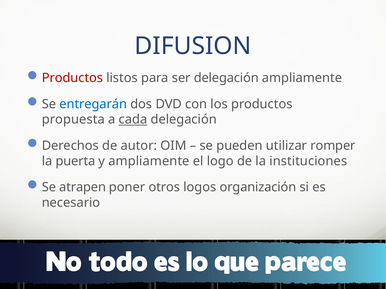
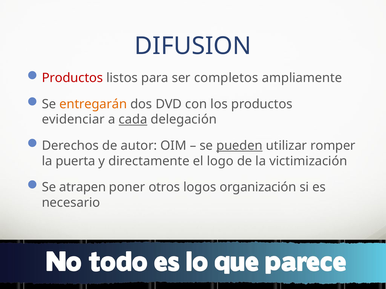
ser delegación: delegación -> completos
entregarán colour: blue -> orange
propuesta: propuesta -> evidenciar
pueden underline: none -> present
y ampliamente: ampliamente -> directamente
instituciones: instituciones -> victimización
